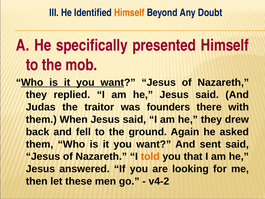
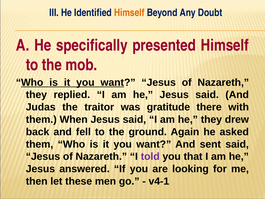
founders: founders -> gratitude
told colour: orange -> purple
v4-2: v4-2 -> v4-1
